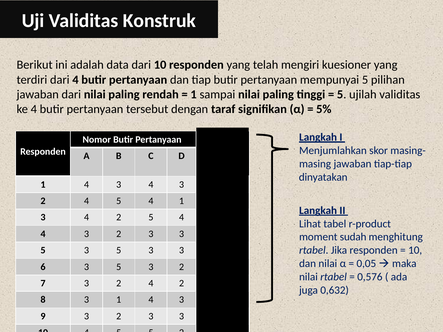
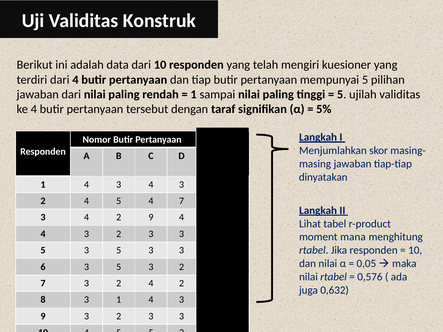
4 1: 1 -> 7
2 5: 5 -> 9
sudah: sudah -> mana
